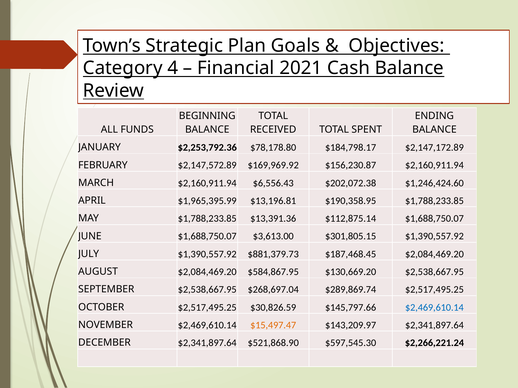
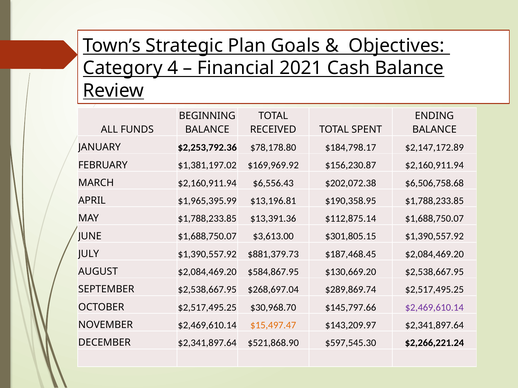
$2,147,572.89: $2,147,572.89 -> $1,381,197.02
$1,246,424.60: $1,246,424.60 -> $6,506,758.68
$30,826.59: $30,826.59 -> $30,968.70
$2,469,610.14 at (434, 308) colour: blue -> purple
